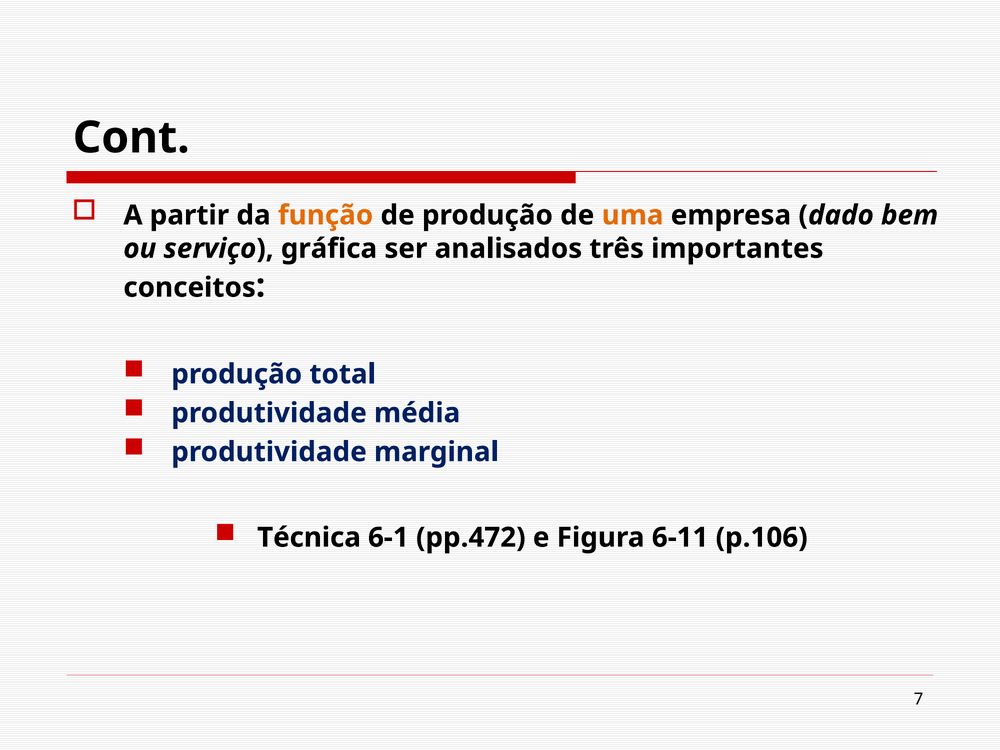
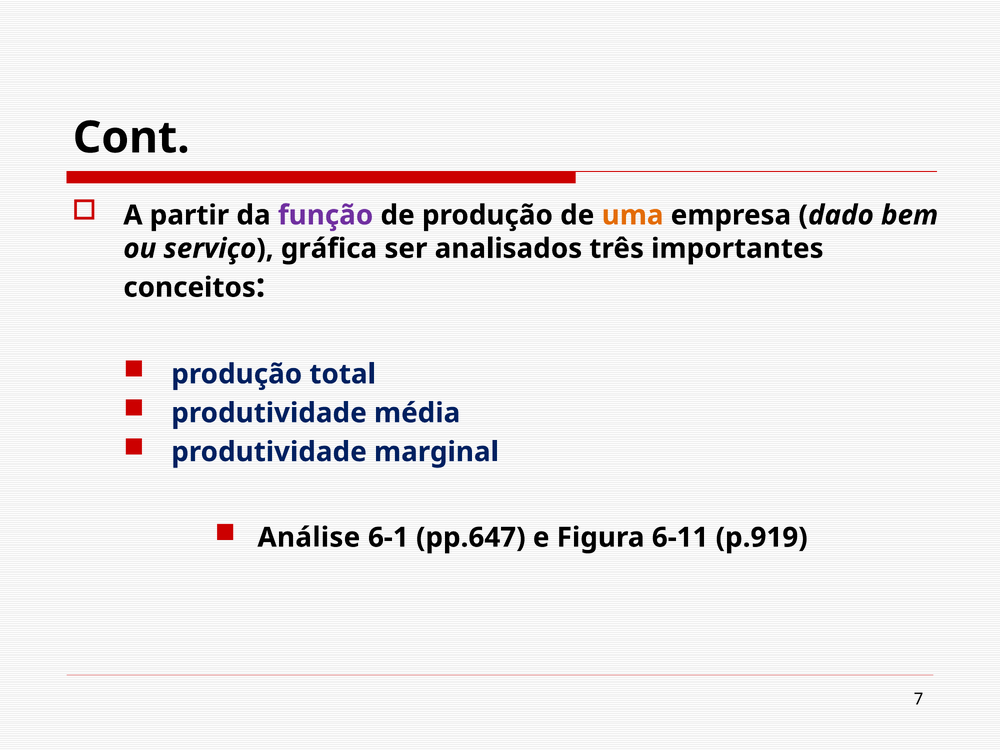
função colour: orange -> purple
Técnica: Técnica -> Análise
pp.472: pp.472 -> pp.647
p.106: p.106 -> p.919
